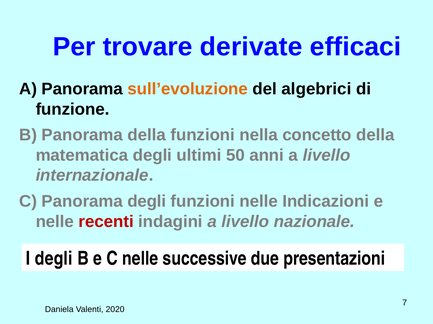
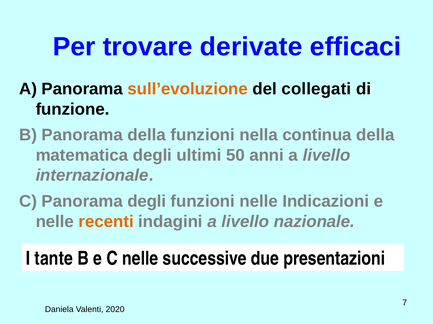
algebrici: algebrici -> collegati
concetto: concetto -> continua
recenti colour: red -> orange
I degli: degli -> tante
